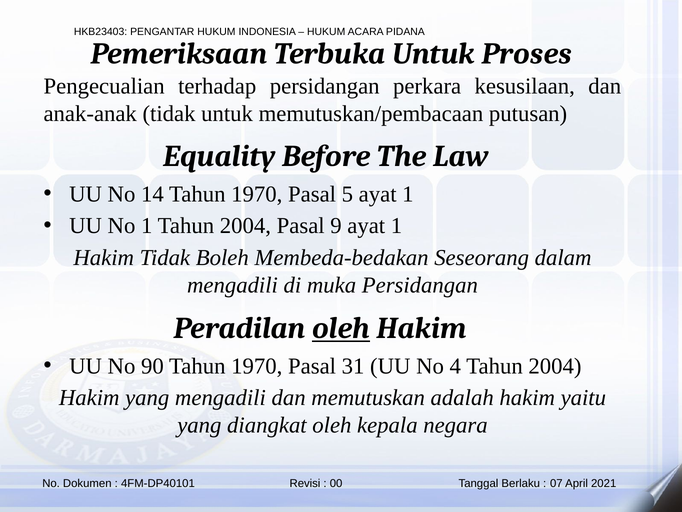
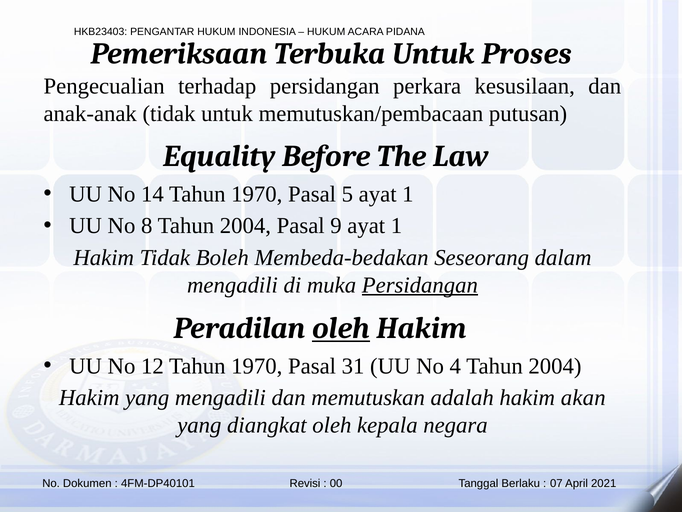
No 1: 1 -> 8
Persidangan at (420, 285) underline: none -> present
90: 90 -> 12
yaitu: yaitu -> akan
